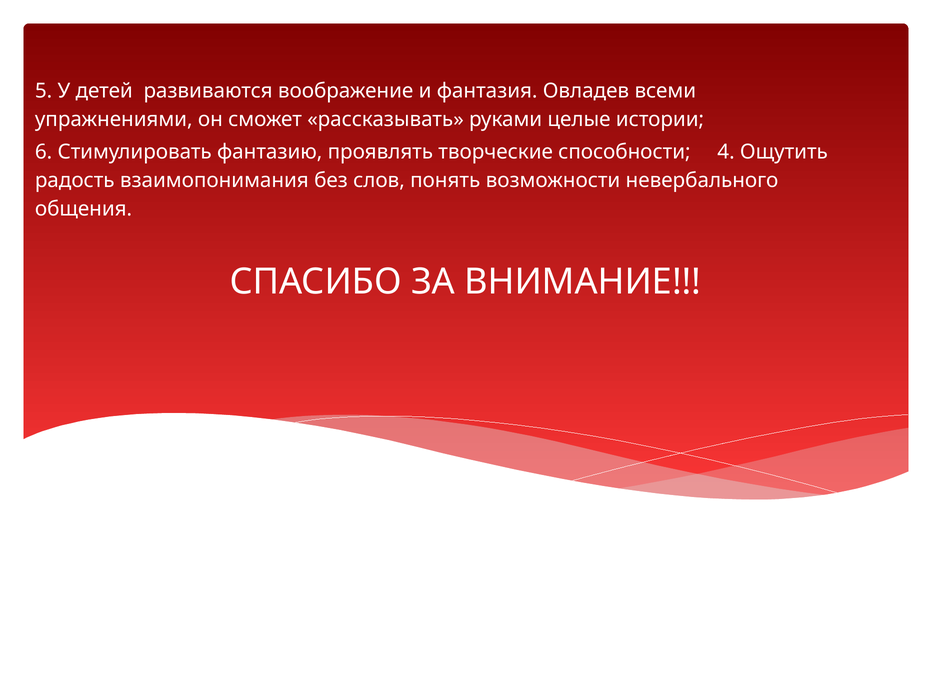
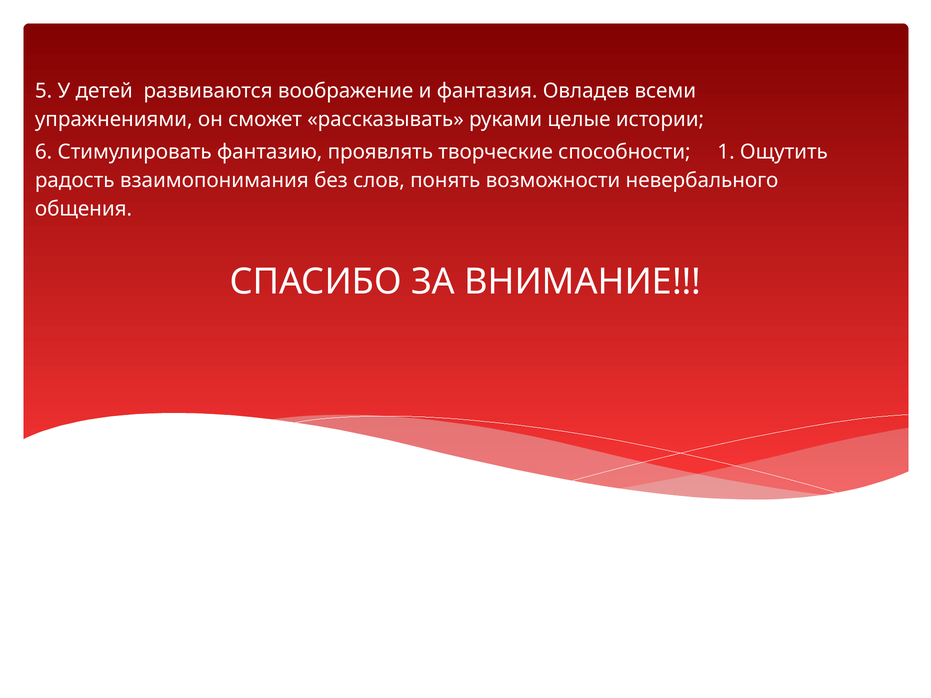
4: 4 -> 1
